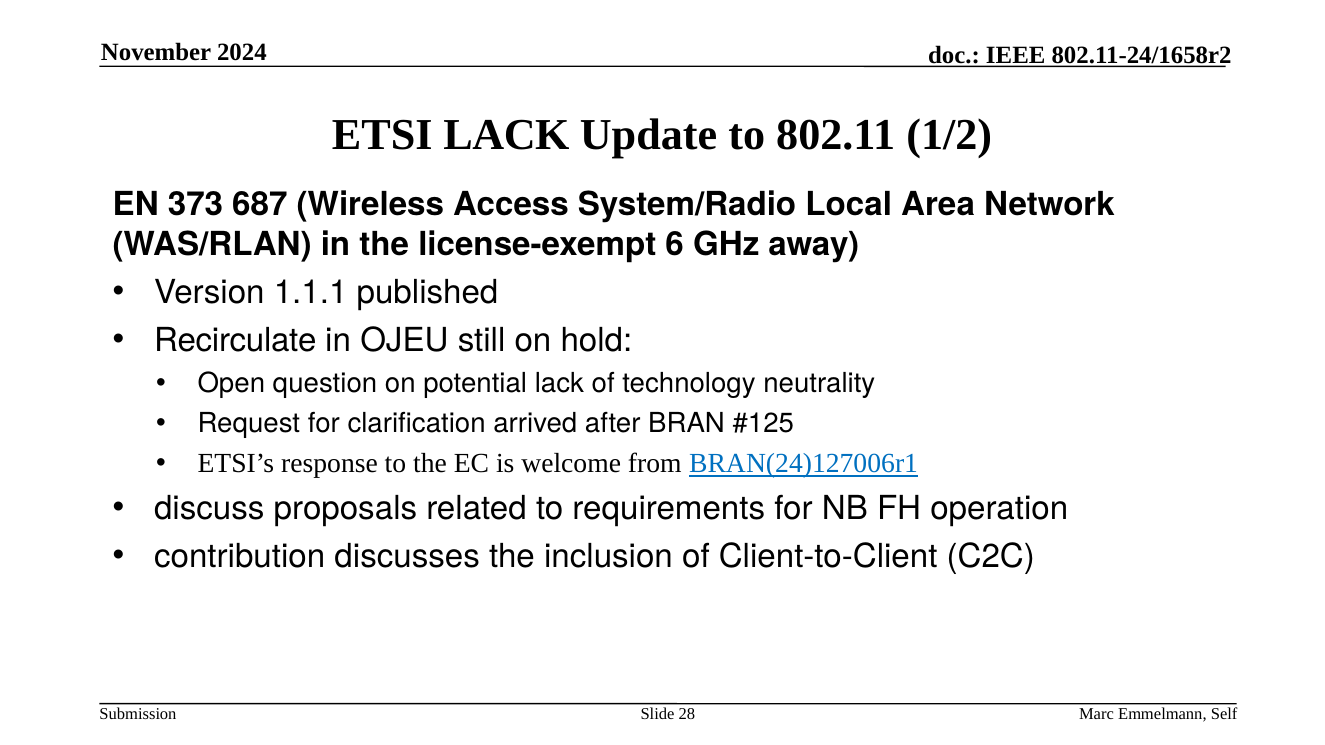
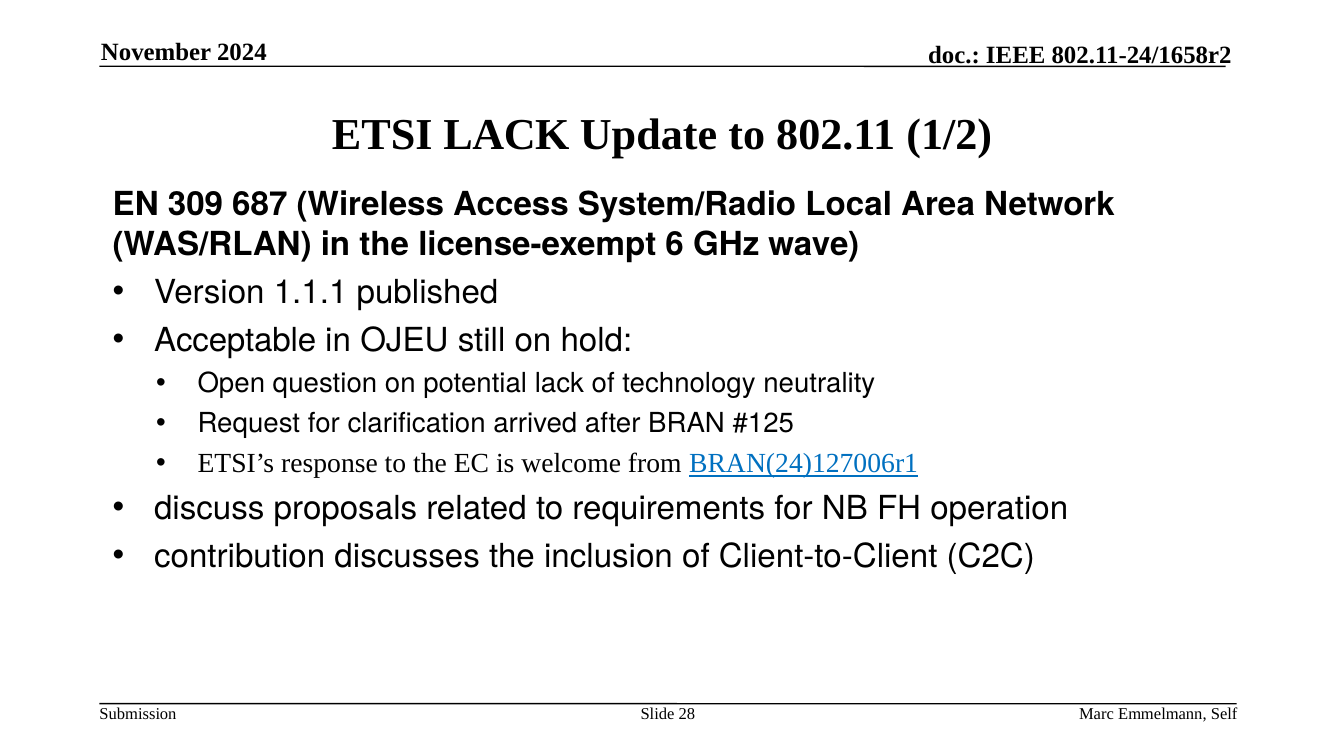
373: 373 -> 309
away: away -> wave
Recirculate: Recirculate -> Acceptable
